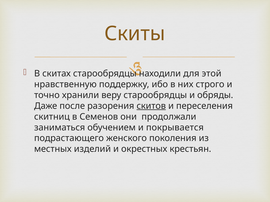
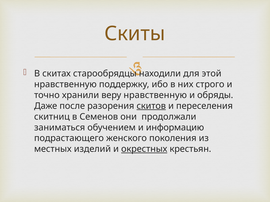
веру старообрядцы: старообрядцы -> нравственную
покрывается: покрывается -> информацию
окрестных underline: none -> present
